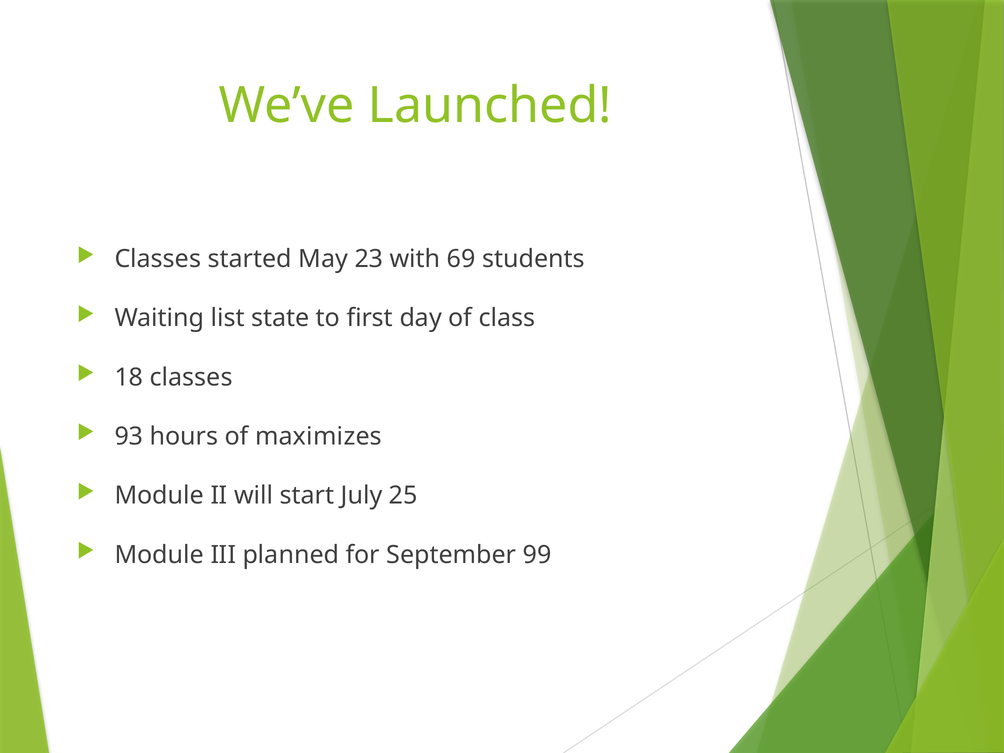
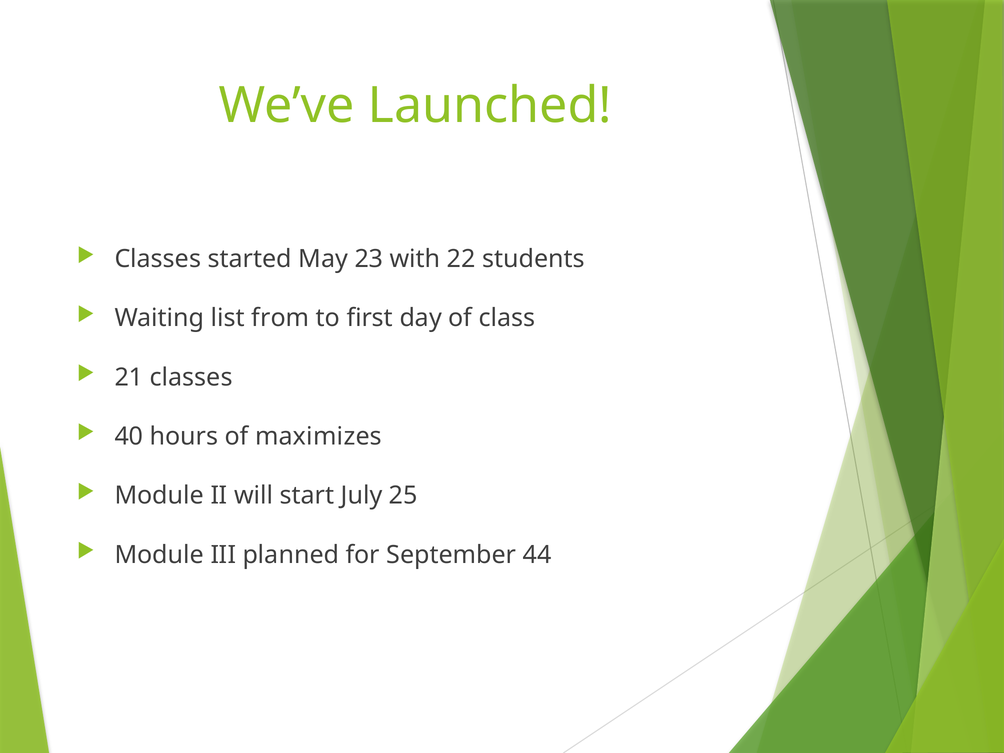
69: 69 -> 22
state: state -> from
18: 18 -> 21
93: 93 -> 40
99: 99 -> 44
